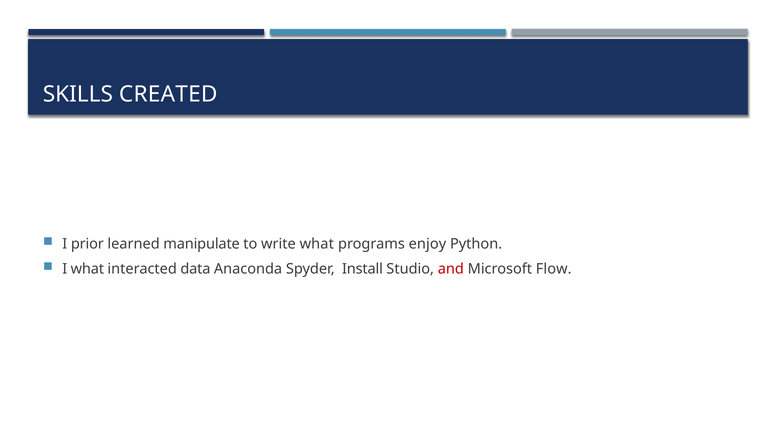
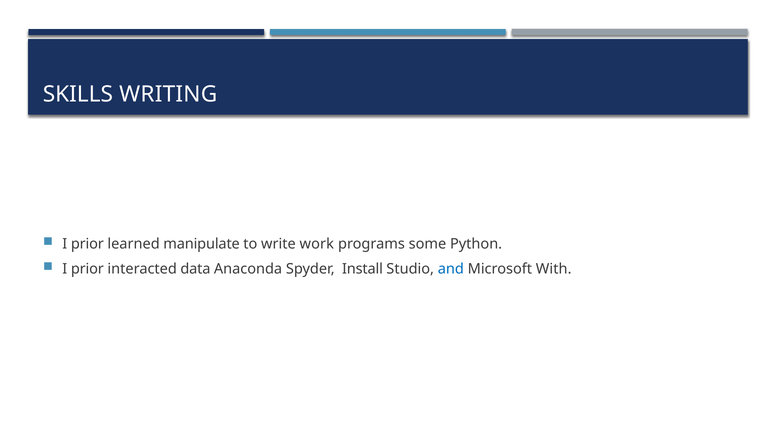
CREATED: CREATED -> WRITING
write what: what -> work
enjoy: enjoy -> some
what at (87, 269): what -> prior
and colour: red -> blue
Flow: Flow -> With
